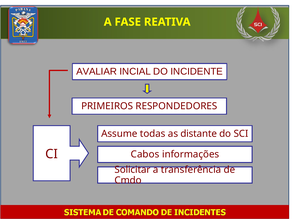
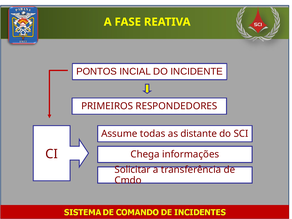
AVALIAR: AVALIAR -> PONTOS
Cabos: Cabos -> Chega
